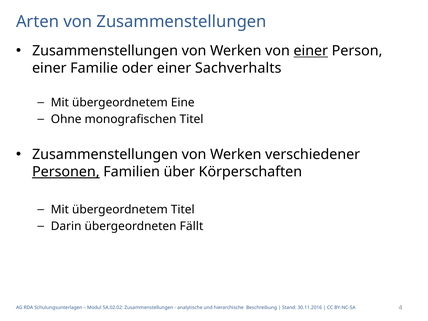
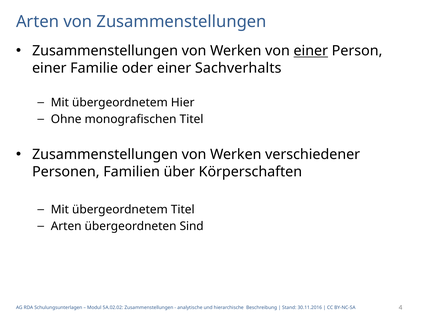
Eine: Eine -> Hier
Personen underline: present -> none
Darin at (66, 226): Darin -> Arten
Fällt: Fällt -> Sind
